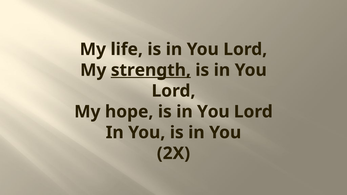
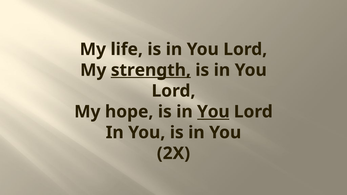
You at (213, 112) underline: none -> present
